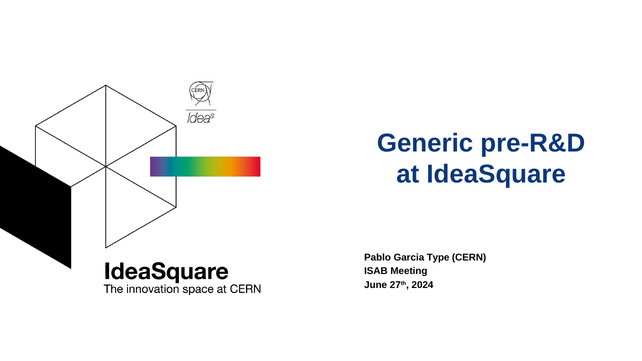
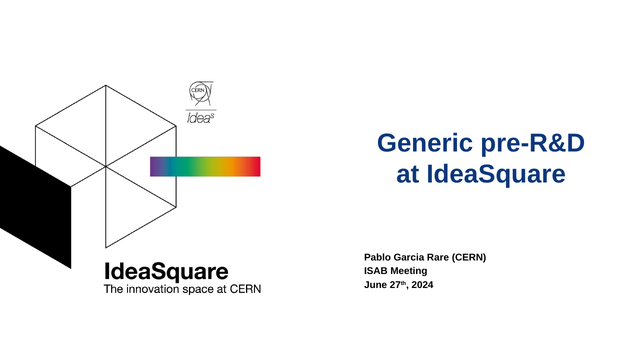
Type: Type -> Rare
